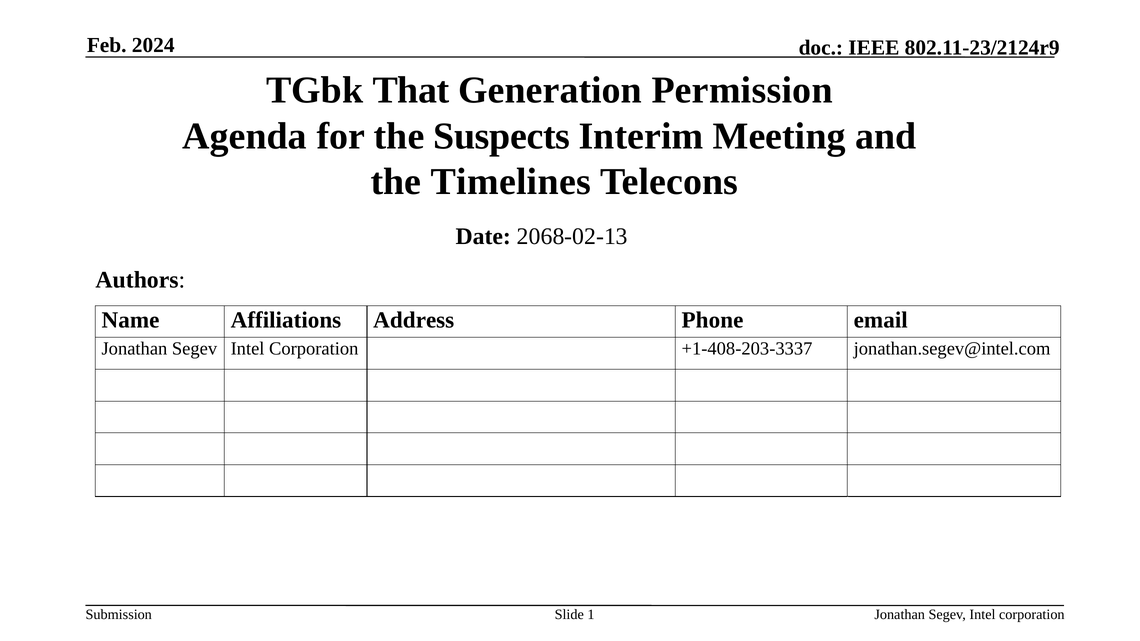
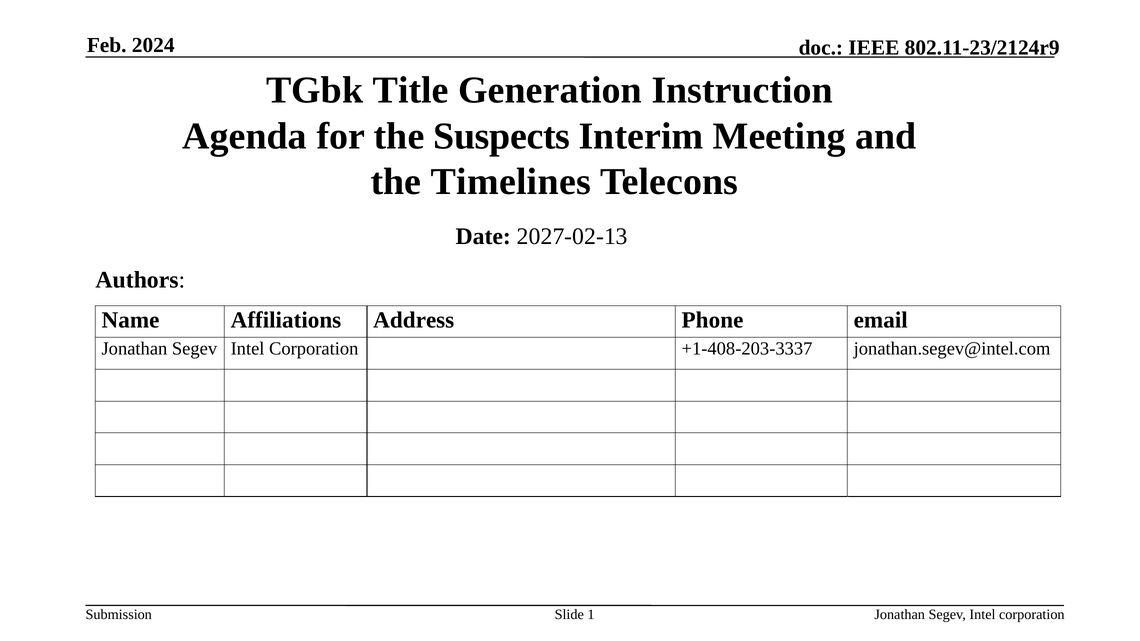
That: That -> Title
Permission: Permission -> Instruction
2068-02-13: 2068-02-13 -> 2027-02-13
